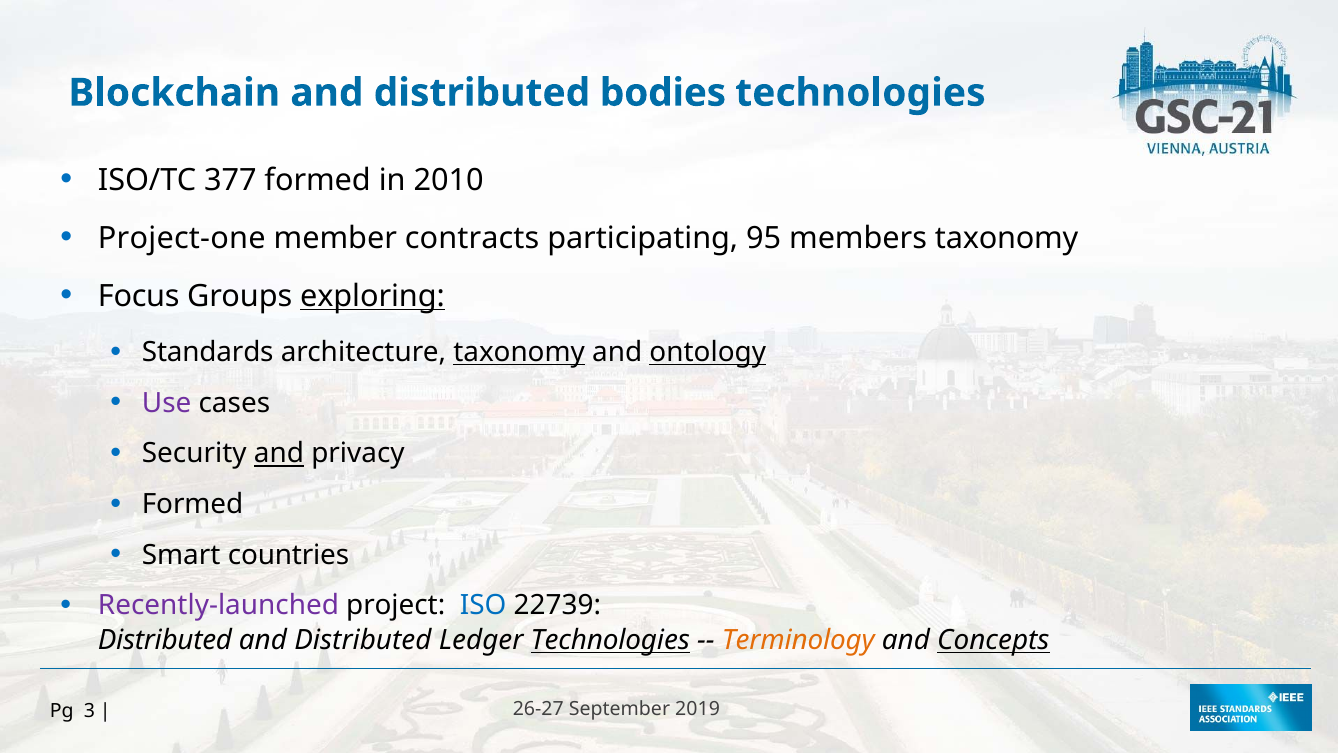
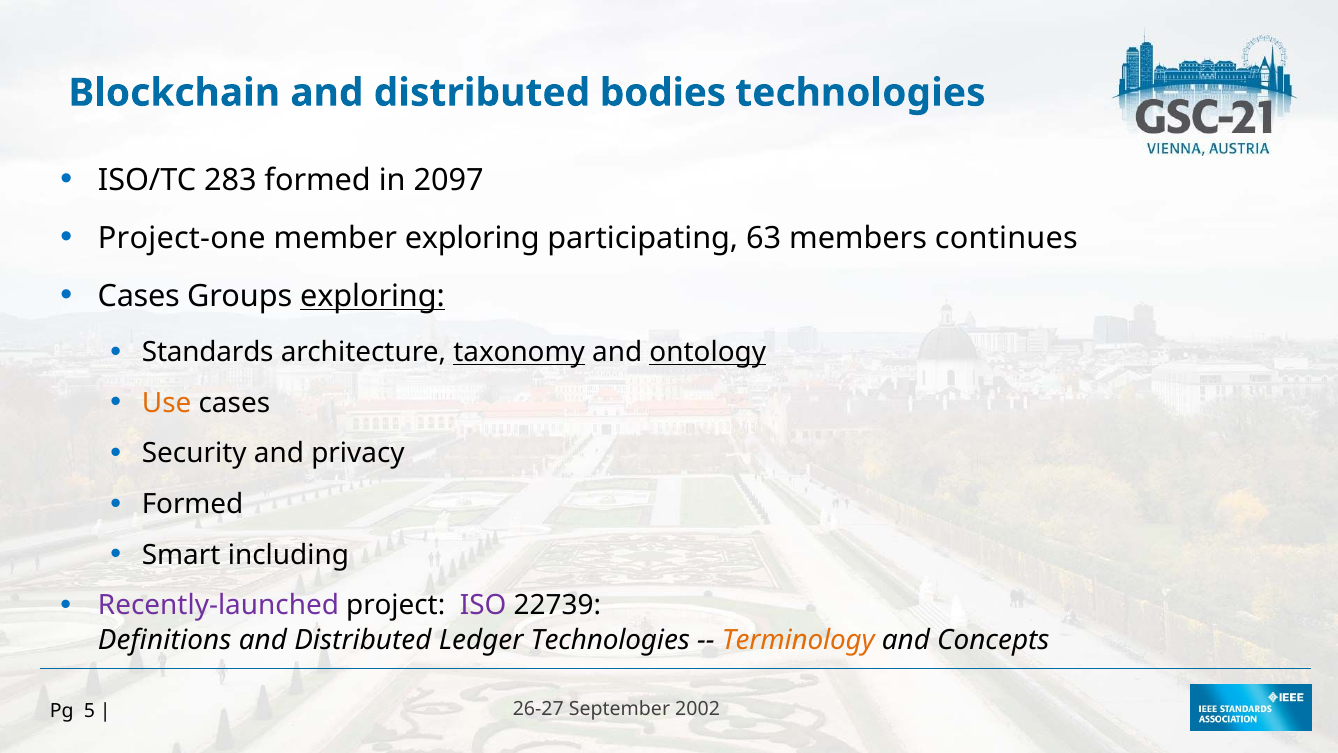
377: 377 -> 283
2010: 2010 -> 2097
member contracts: contracts -> exploring
95: 95 -> 63
members taxonomy: taxonomy -> continues
Focus at (139, 296): Focus -> Cases
Use colour: purple -> orange
and at (279, 454) underline: present -> none
countries: countries -> including
ISO colour: blue -> purple
Distributed at (165, 640): Distributed -> Definitions
Technologies at (610, 640) underline: present -> none
Concepts underline: present -> none
2019: 2019 -> 2002
3: 3 -> 5
